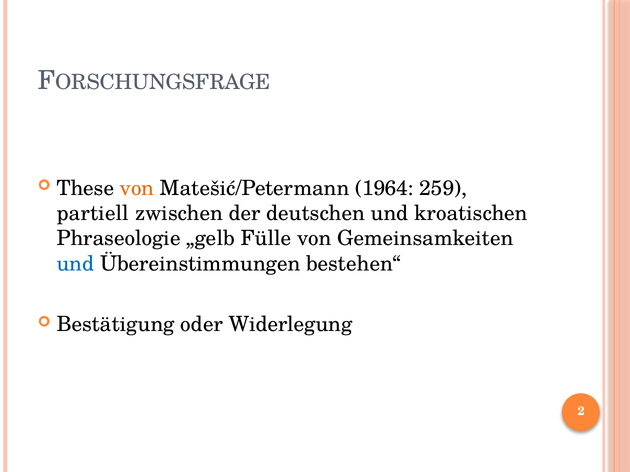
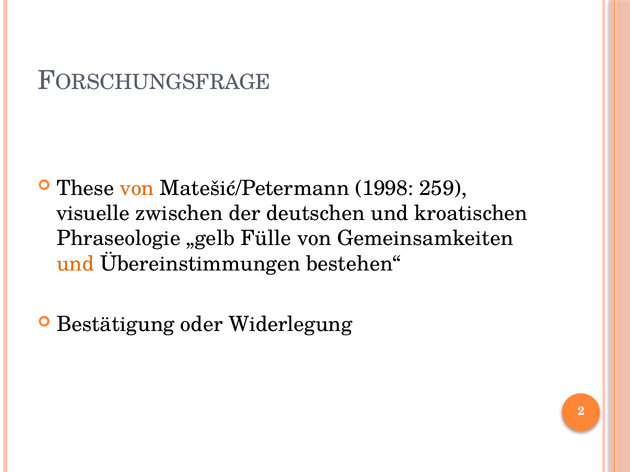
1964: 1964 -> 1998
partiell: partiell -> visuelle
und at (75, 264) colour: blue -> orange
